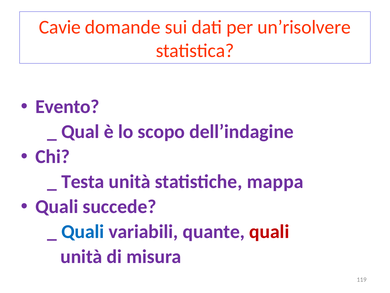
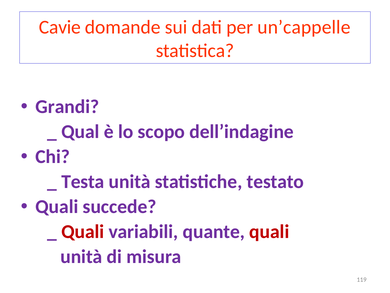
un’risolvere: un’risolvere -> un’cappelle
Evento: Evento -> Grandi
mappa: mappa -> testato
Quali at (83, 231) colour: blue -> red
